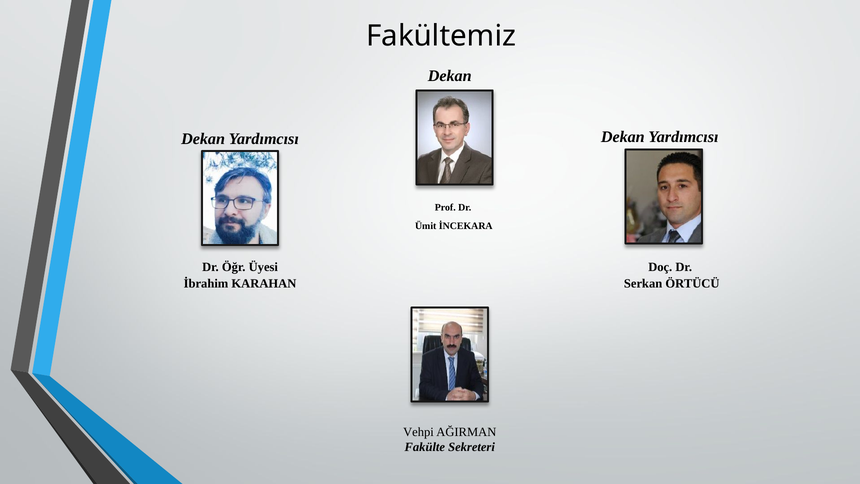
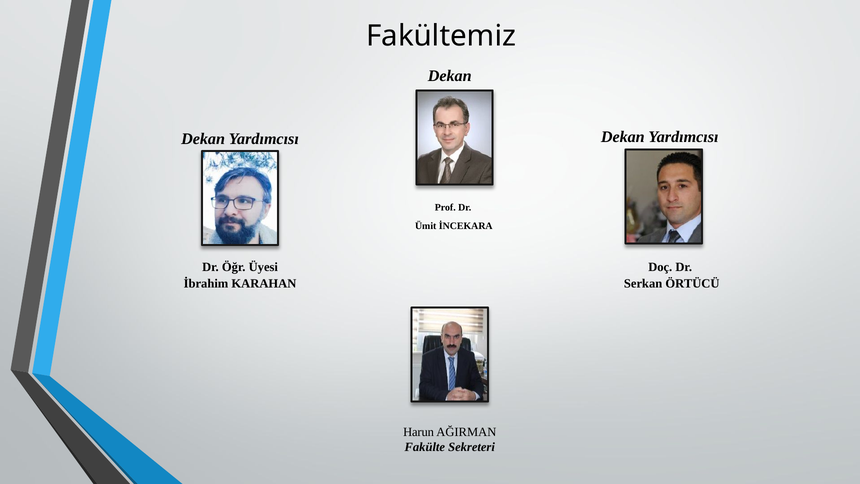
Vehpi: Vehpi -> Harun
